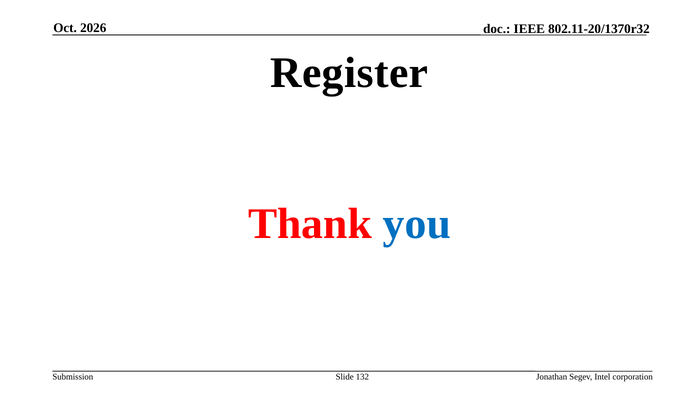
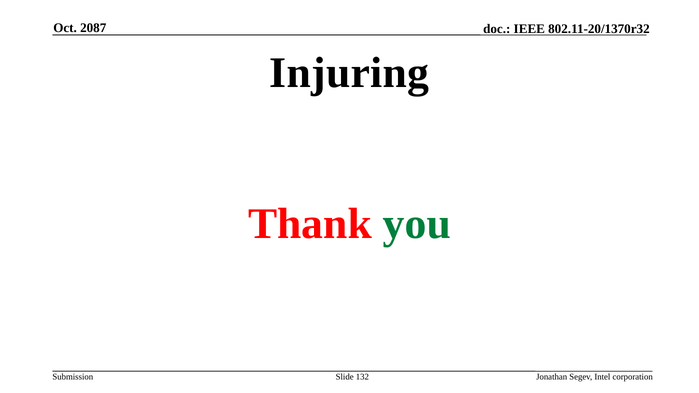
2026: 2026 -> 2087
Register: Register -> Injuring
you colour: blue -> green
